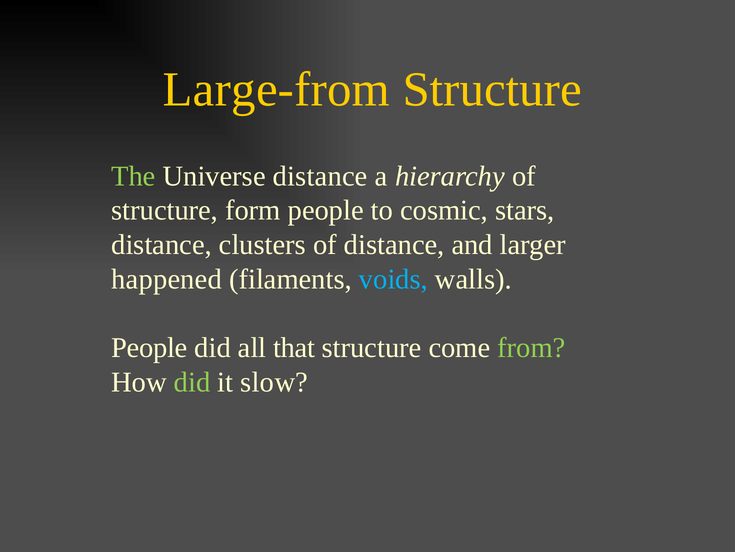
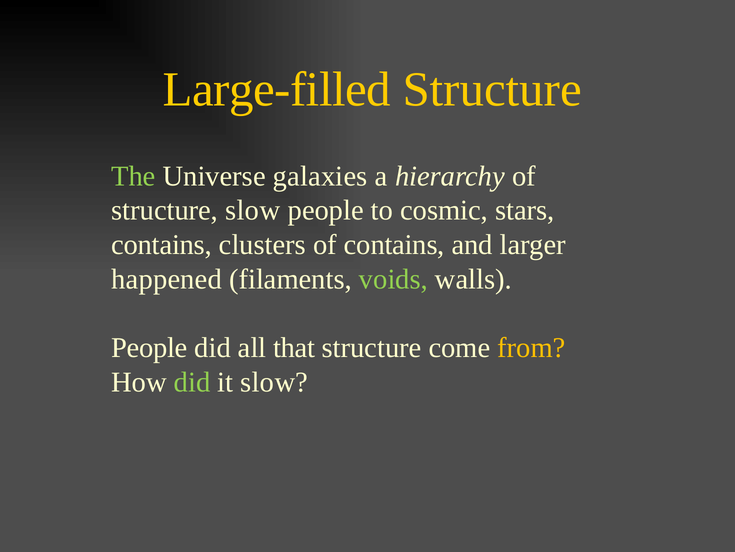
Large-from: Large-from -> Large-filled
Universe distance: distance -> galaxies
structure form: form -> slow
distance at (162, 245): distance -> contains
of distance: distance -> contains
voids colour: light blue -> light green
from colour: light green -> yellow
